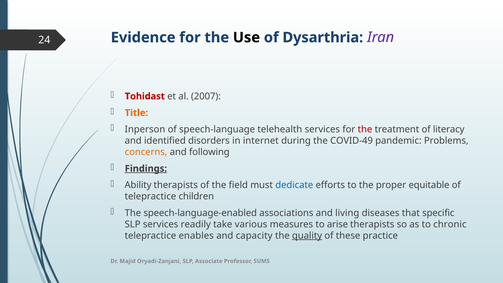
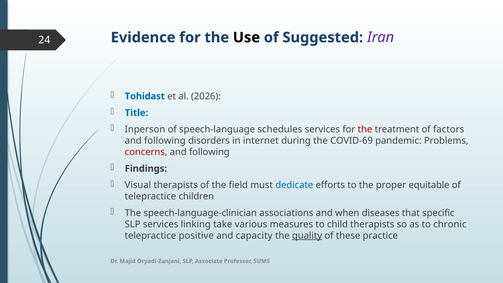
Dysarthria: Dysarthria -> Suggested
Tohidast colour: red -> blue
2007: 2007 -> 2026
Title colour: orange -> blue
telehealth: telehealth -> schedules
literacy: literacy -> factors
identified at (165, 141): identified -> following
COVID-49: COVID-49 -> COVID-69
concerns colour: orange -> red
Findings underline: present -> none
Ability: Ability -> Visual
speech-language-enabled: speech-language-enabled -> speech-language-clinician
living: living -> when
readily: readily -> linking
arise: arise -> child
enables: enables -> positive
